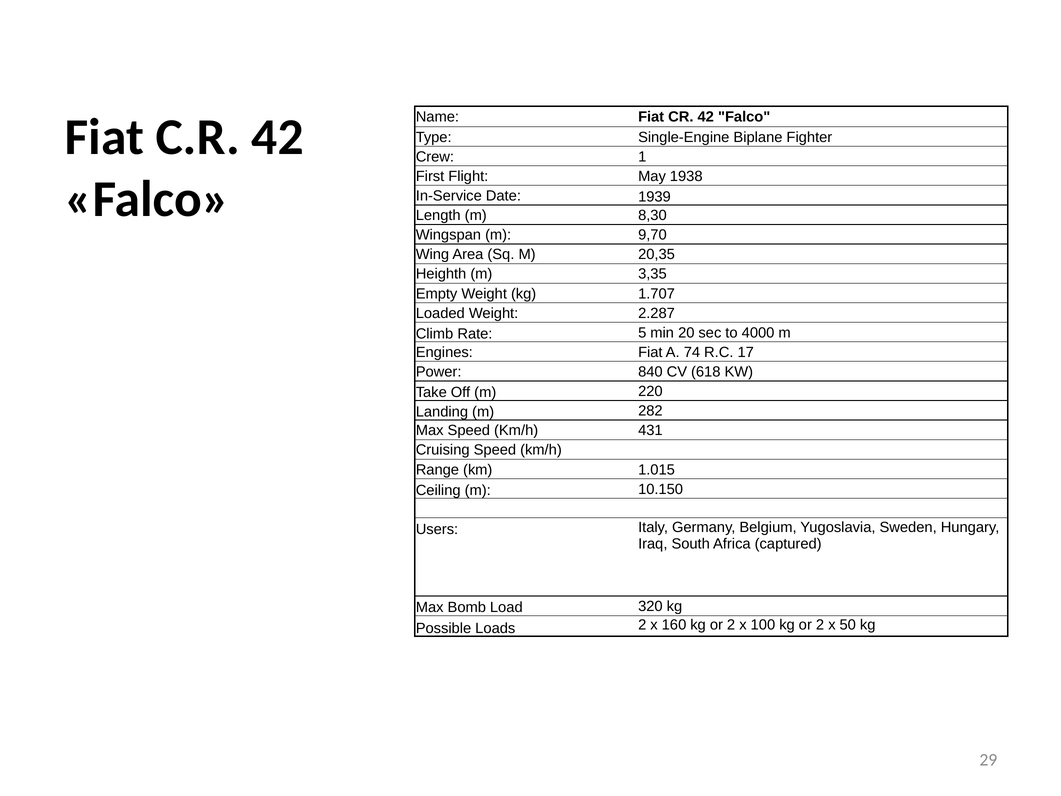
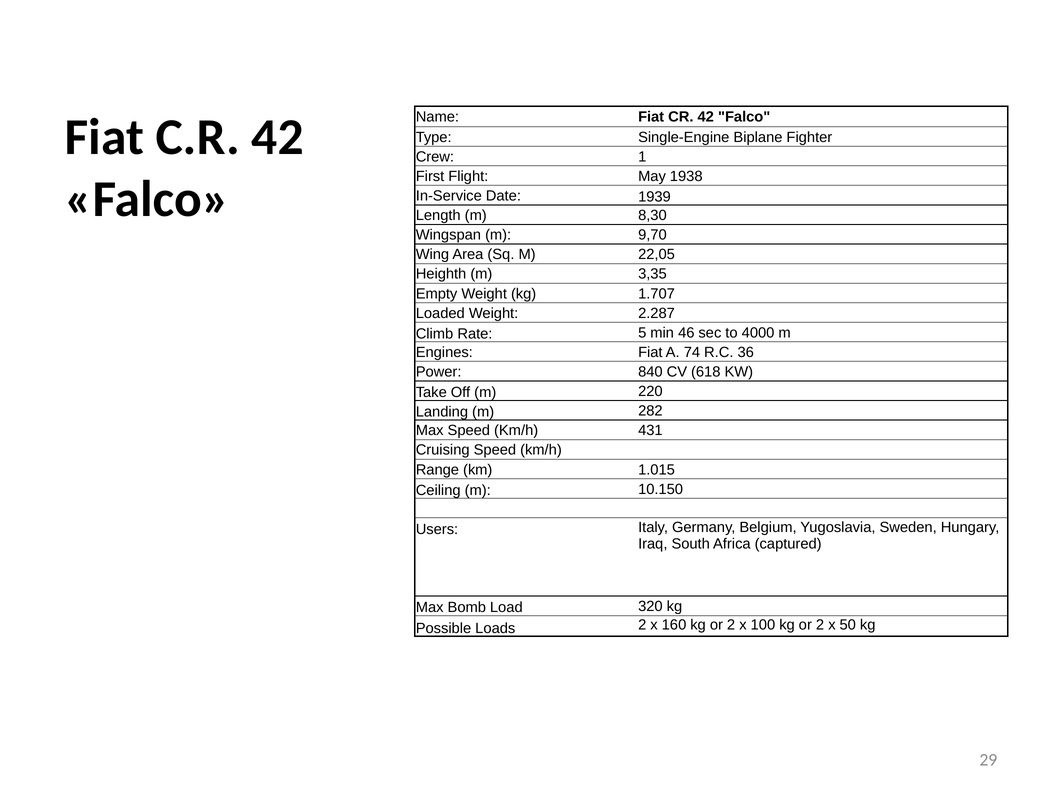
20,35: 20,35 -> 22,05
20: 20 -> 46
17: 17 -> 36
